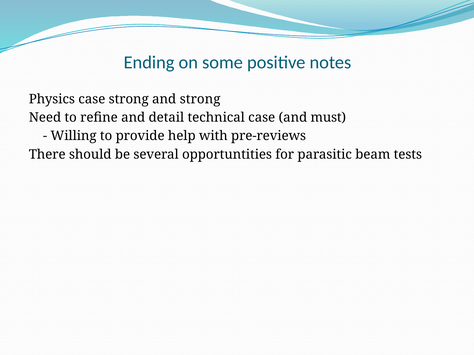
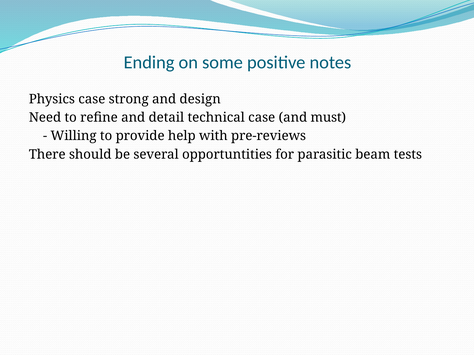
and strong: strong -> design
